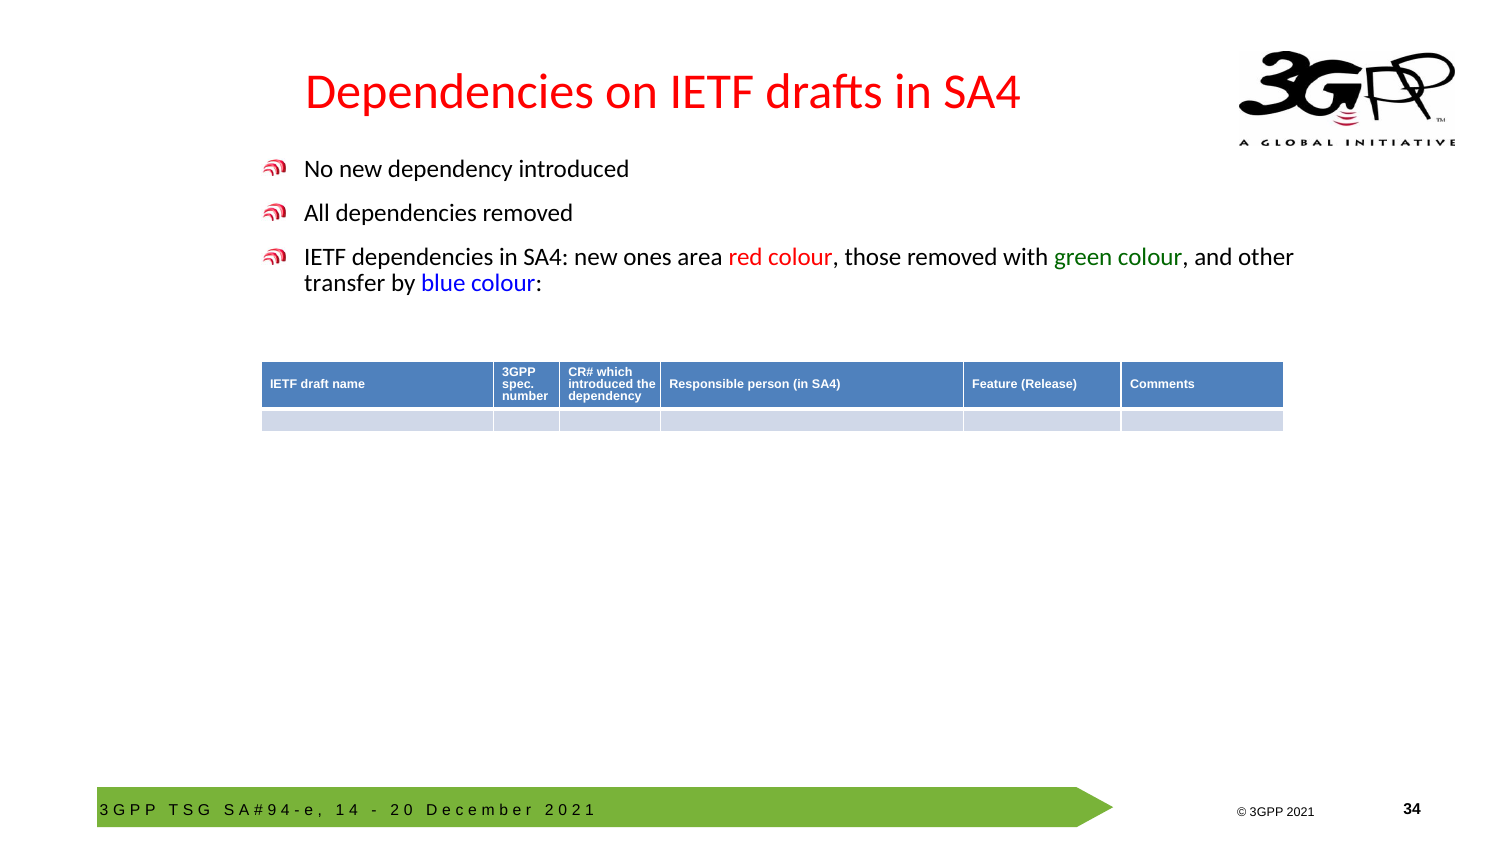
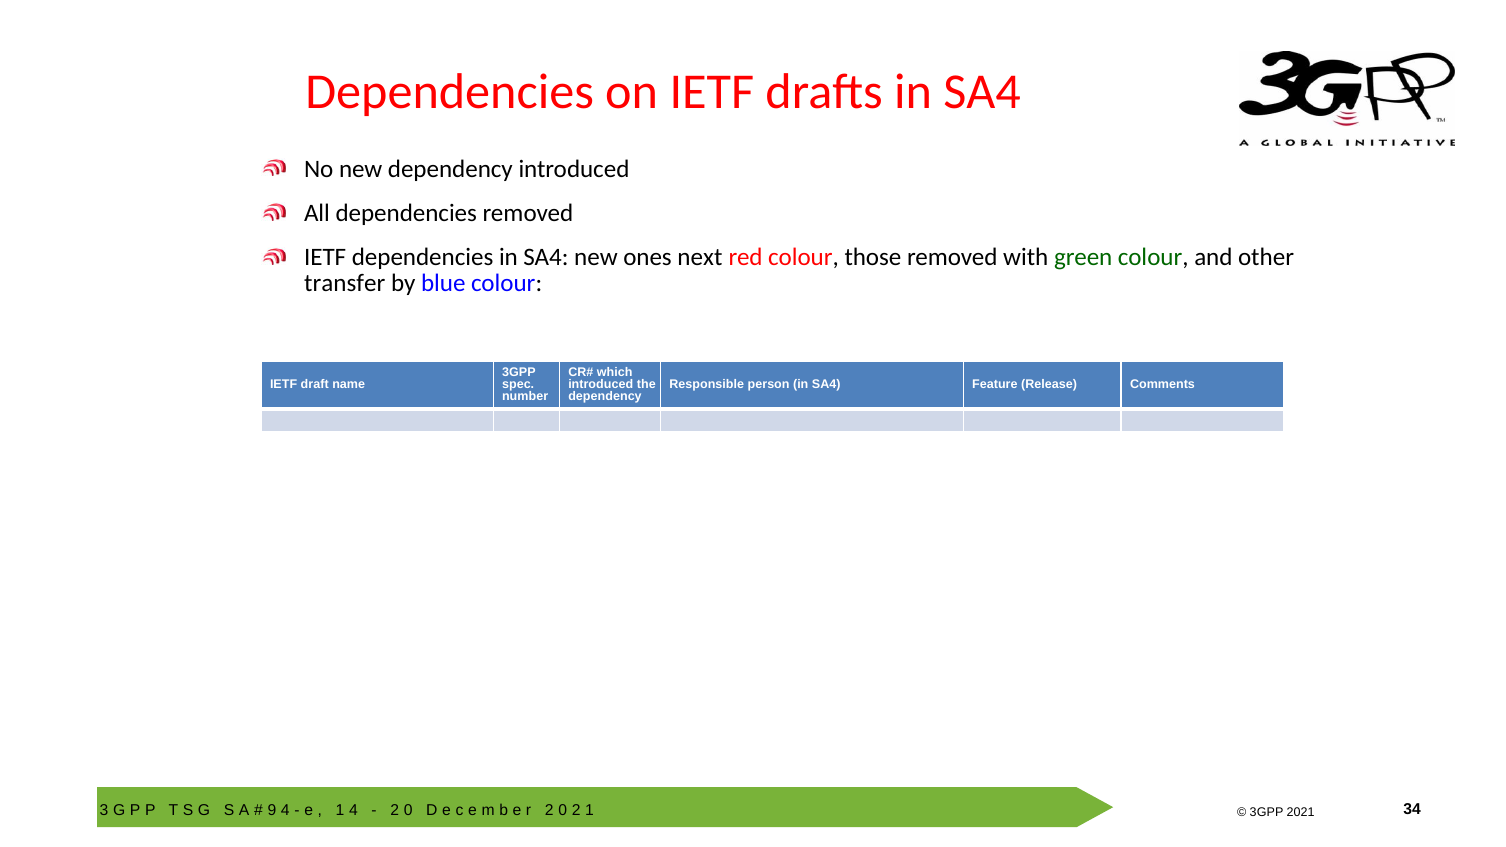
area: area -> next
